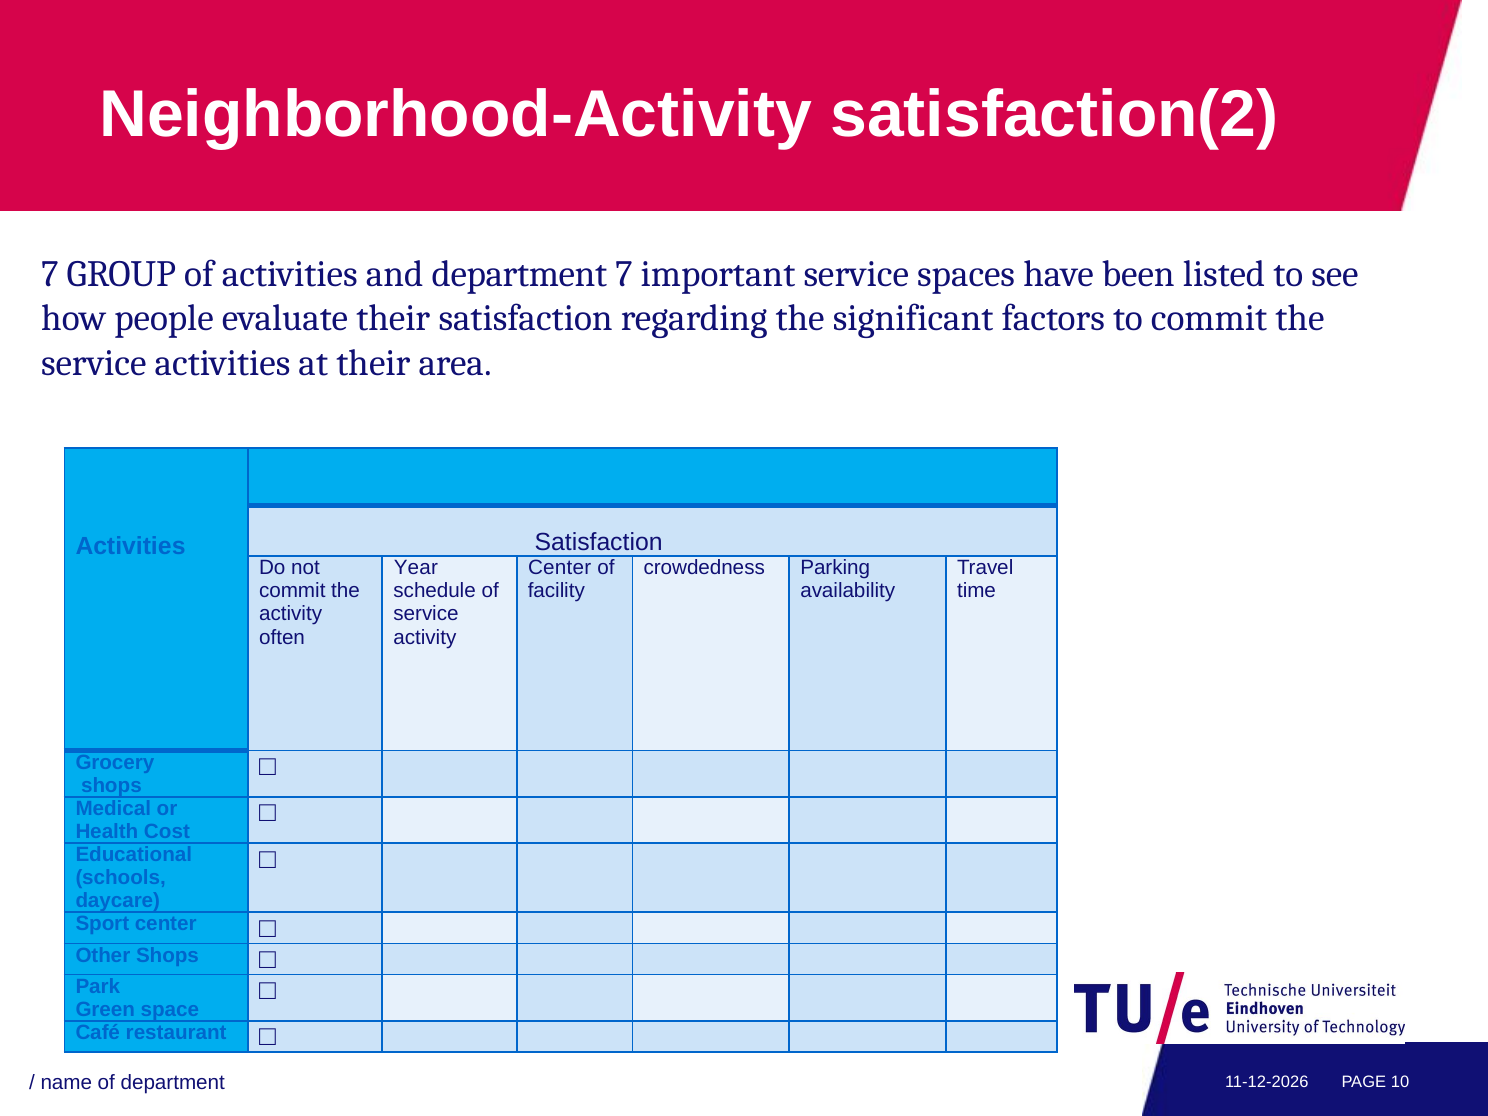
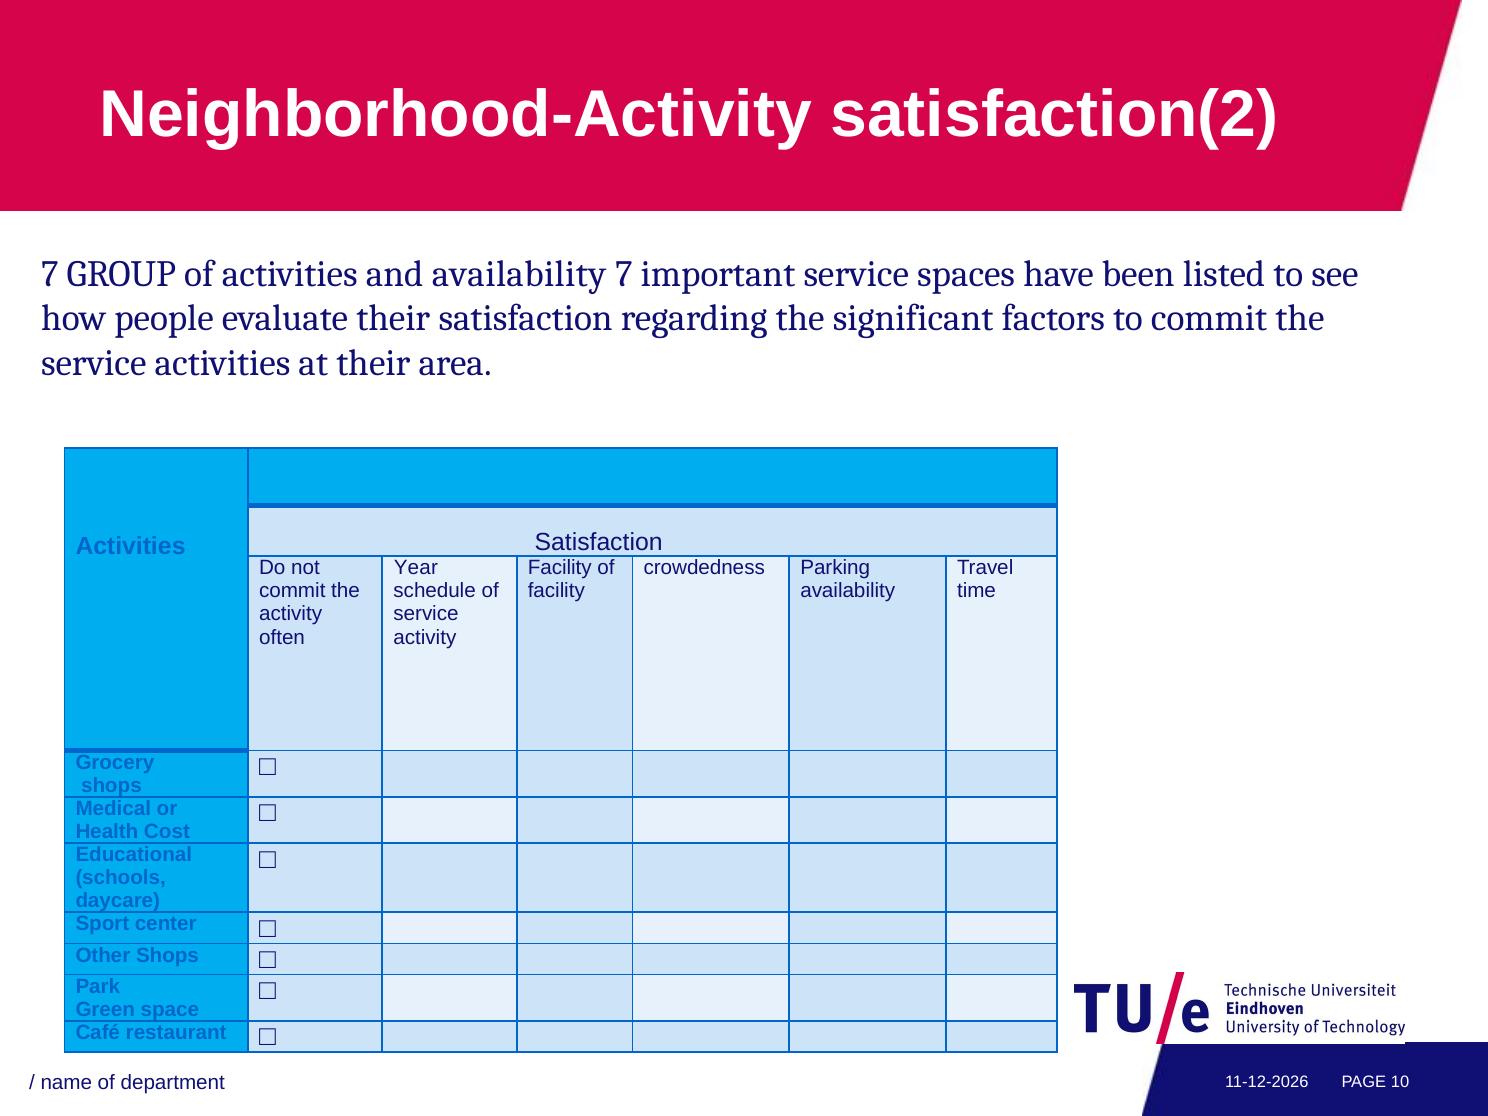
and department: department -> availability
Center at (560, 568): Center -> Facility
